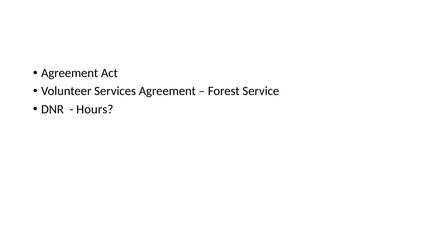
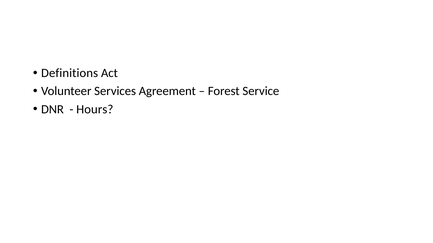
Agreement at (70, 73): Agreement -> Definitions
